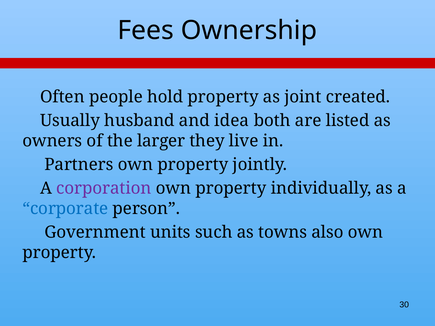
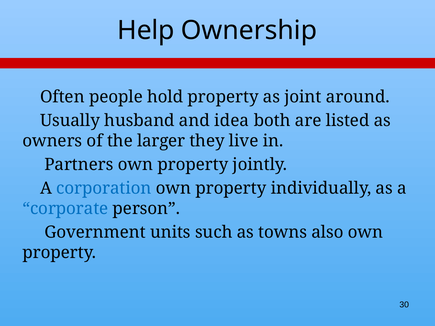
Fees: Fees -> Help
created: created -> around
corporation colour: purple -> blue
